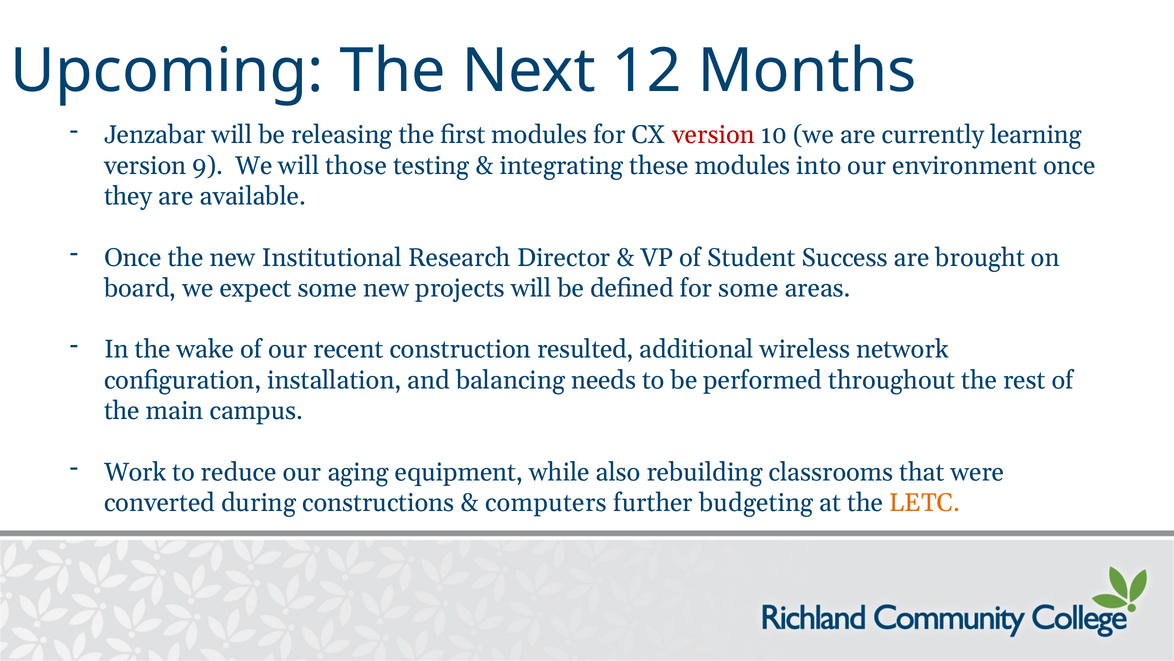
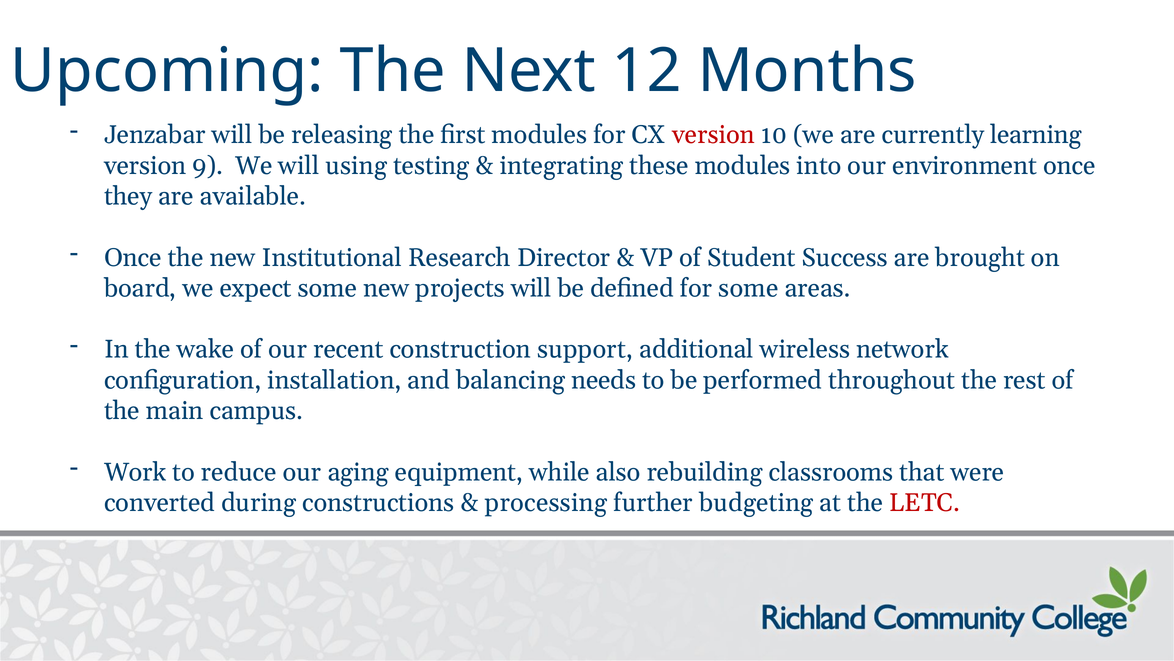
those: those -> using
resulted: resulted -> support
computers: computers -> processing
LETC colour: orange -> red
